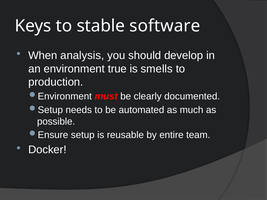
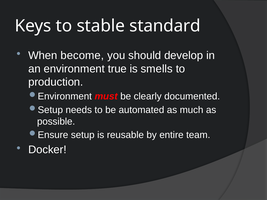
software: software -> standard
analysis: analysis -> become
